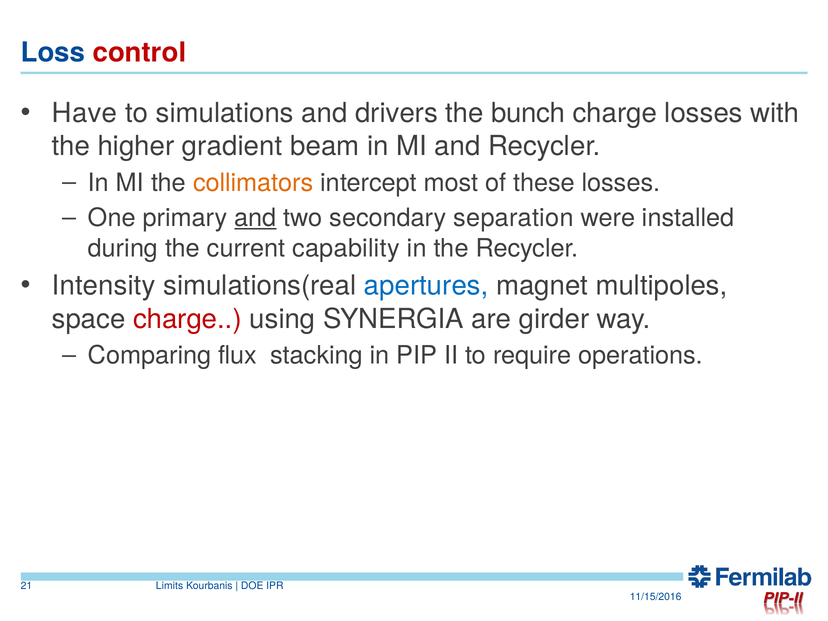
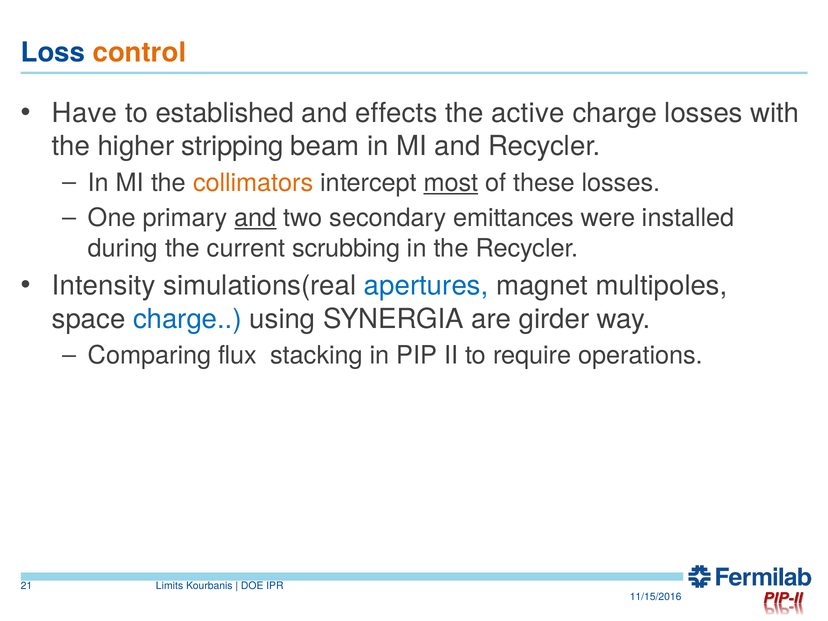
control colour: red -> orange
simulations: simulations -> established
drivers: drivers -> effects
bunch: bunch -> active
gradient: gradient -> stripping
most underline: none -> present
separation: separation -> emittances
capability: capability -> scrubbing
charge at (187, 319) colour: red -> blue
